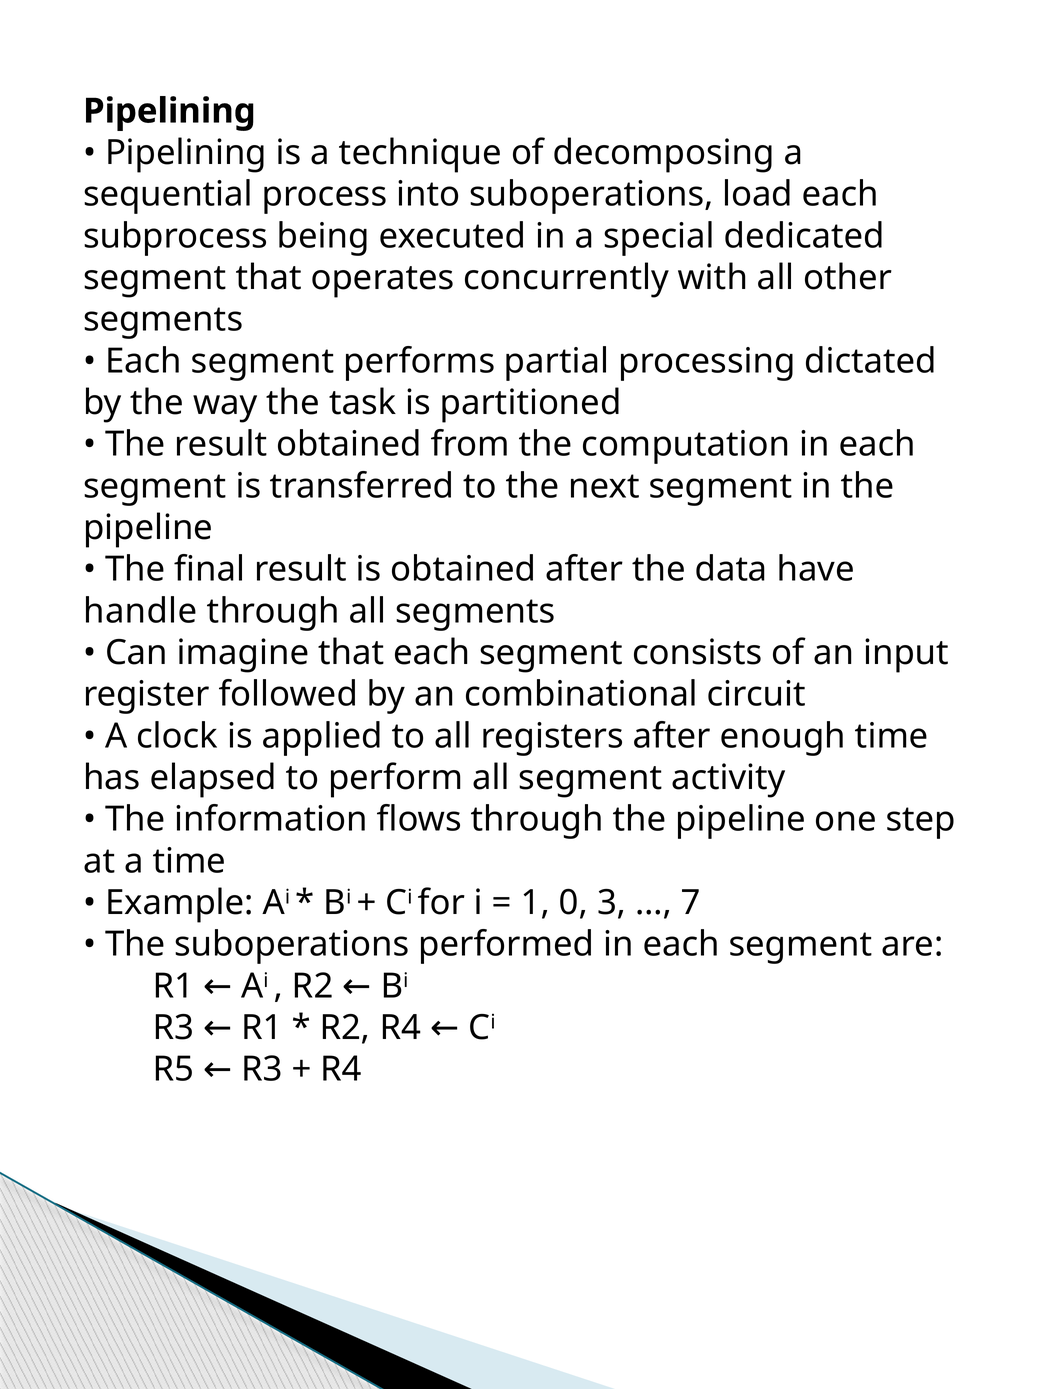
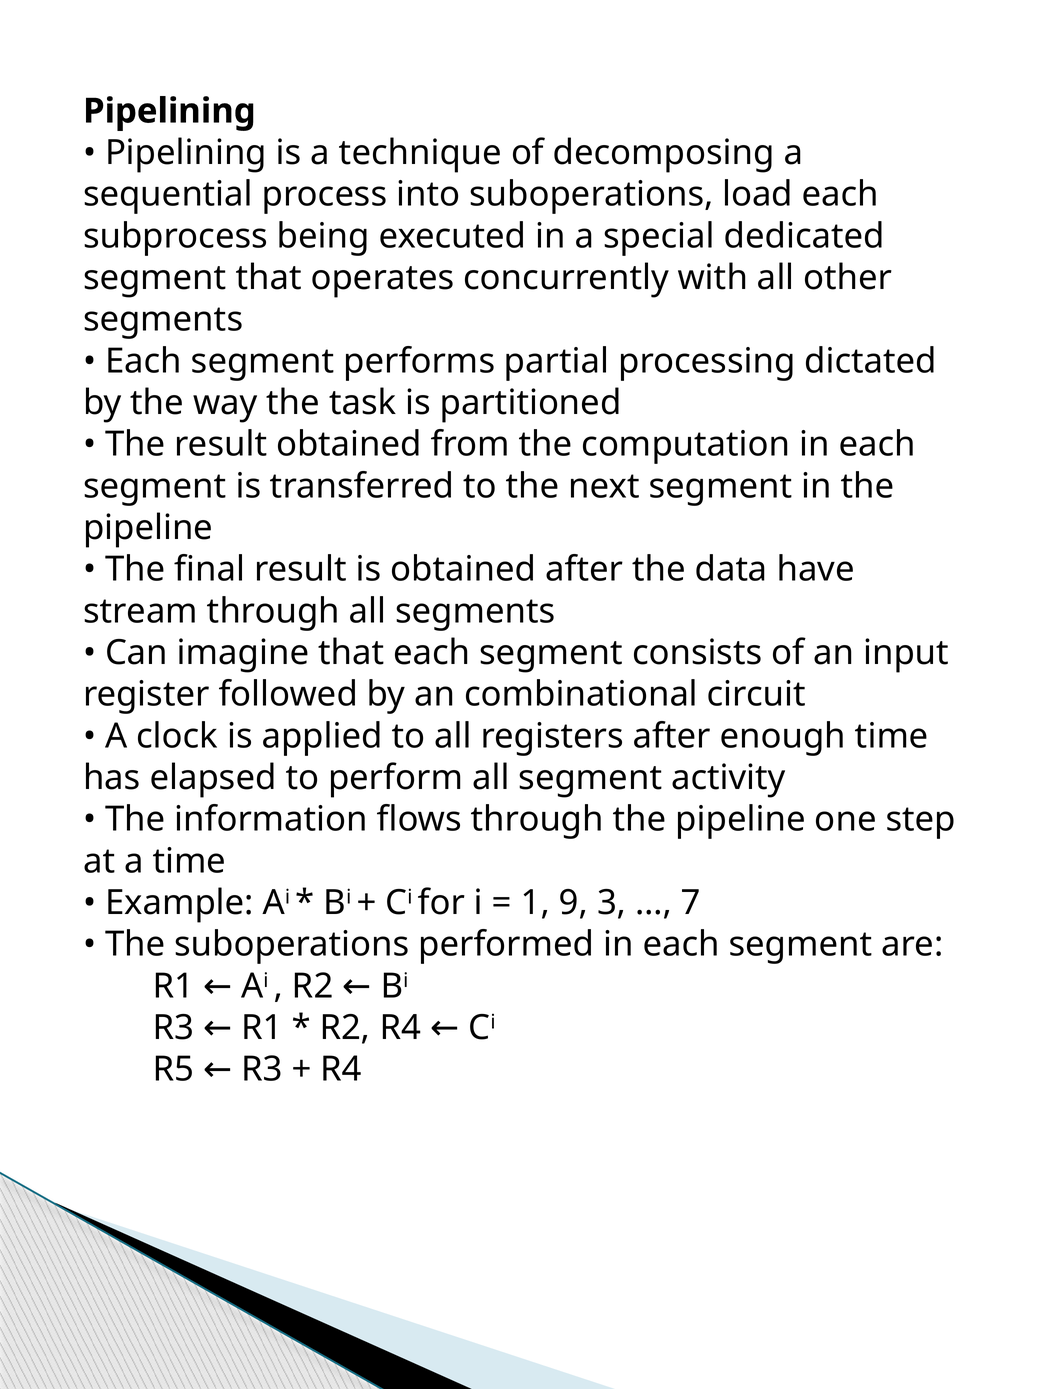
handle: handle -> stream
0: 0 -> 9
